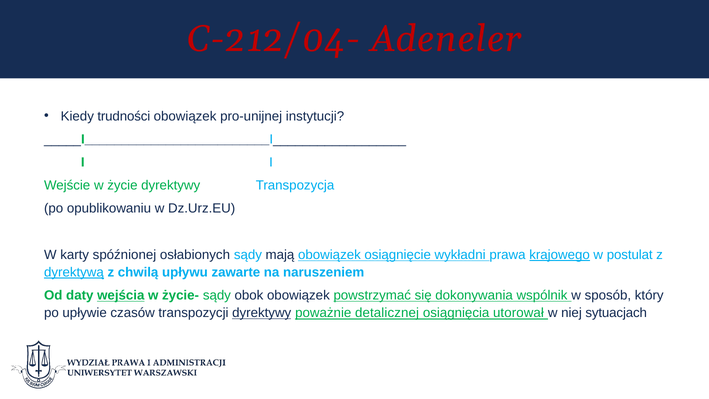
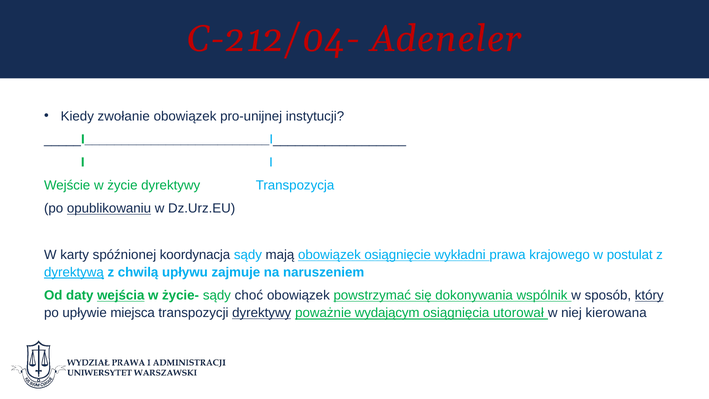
trudności: trudności -> zwołanie
opublikowaniu underline: none -> present
osłabionych: osłabionych -> koordynacja
krajowego underline: present -> none
zawarte: zawarte -> zajmuje
obok: obok -> choć
który underline: none -> present
czasów: czasów -> miejsca
detalicznej: detalicznej -> wydającym
sytuacjach: sytuacjach -> kierowana
